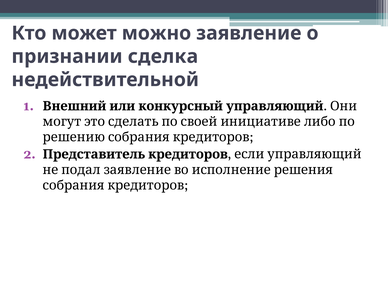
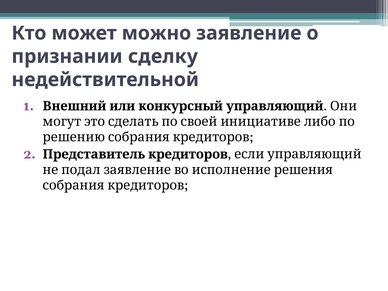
сделка: сделка -> сделку
